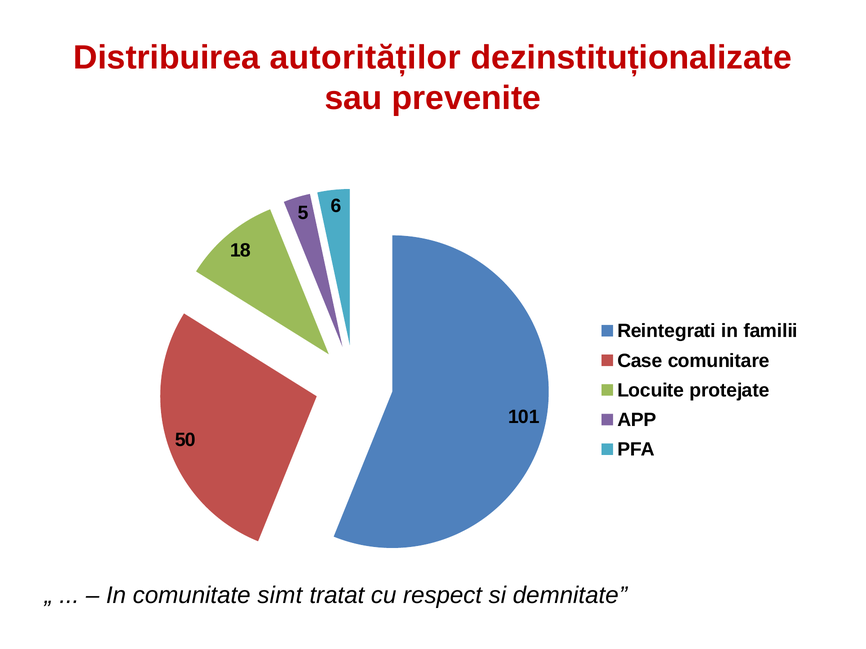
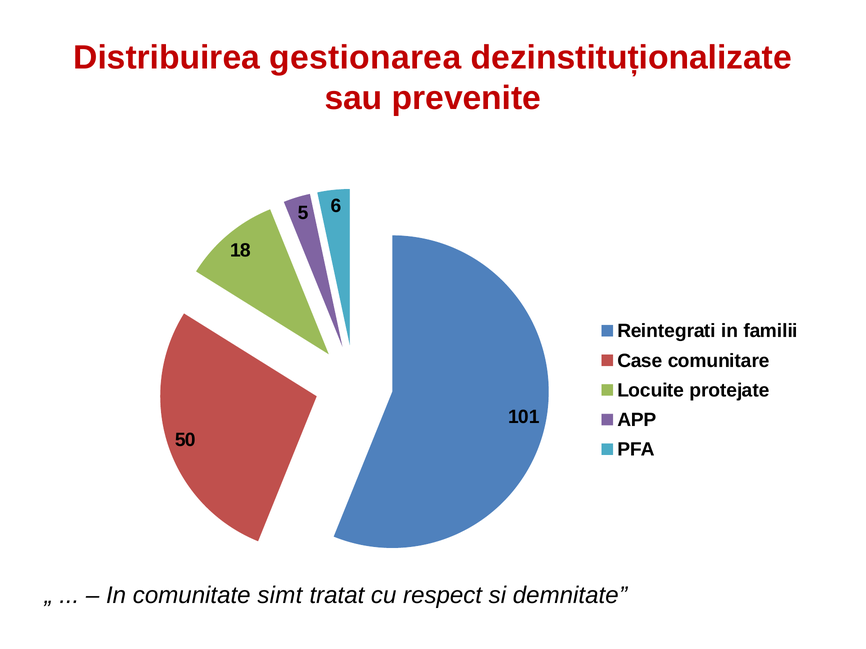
autorităților: autorităților -> gestionarea
